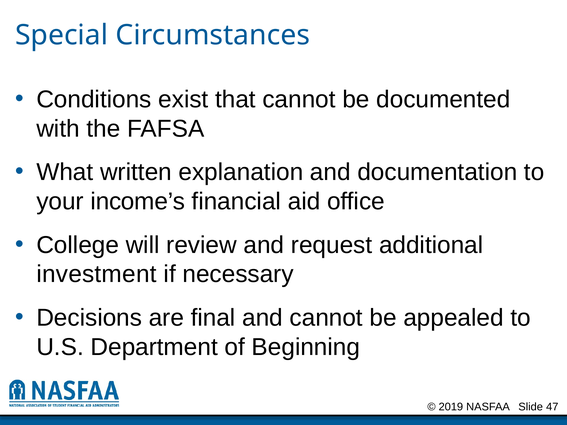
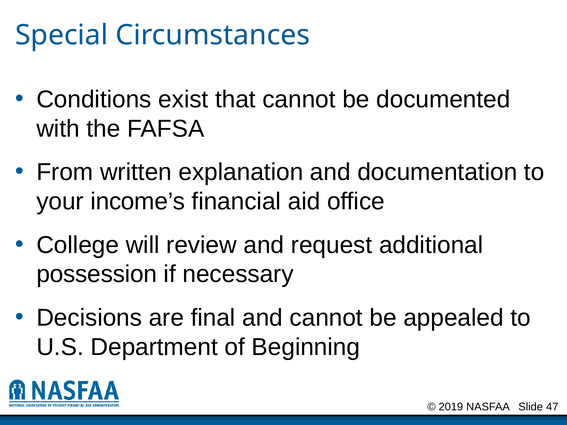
What: What -> From
investment: investment -> possession
